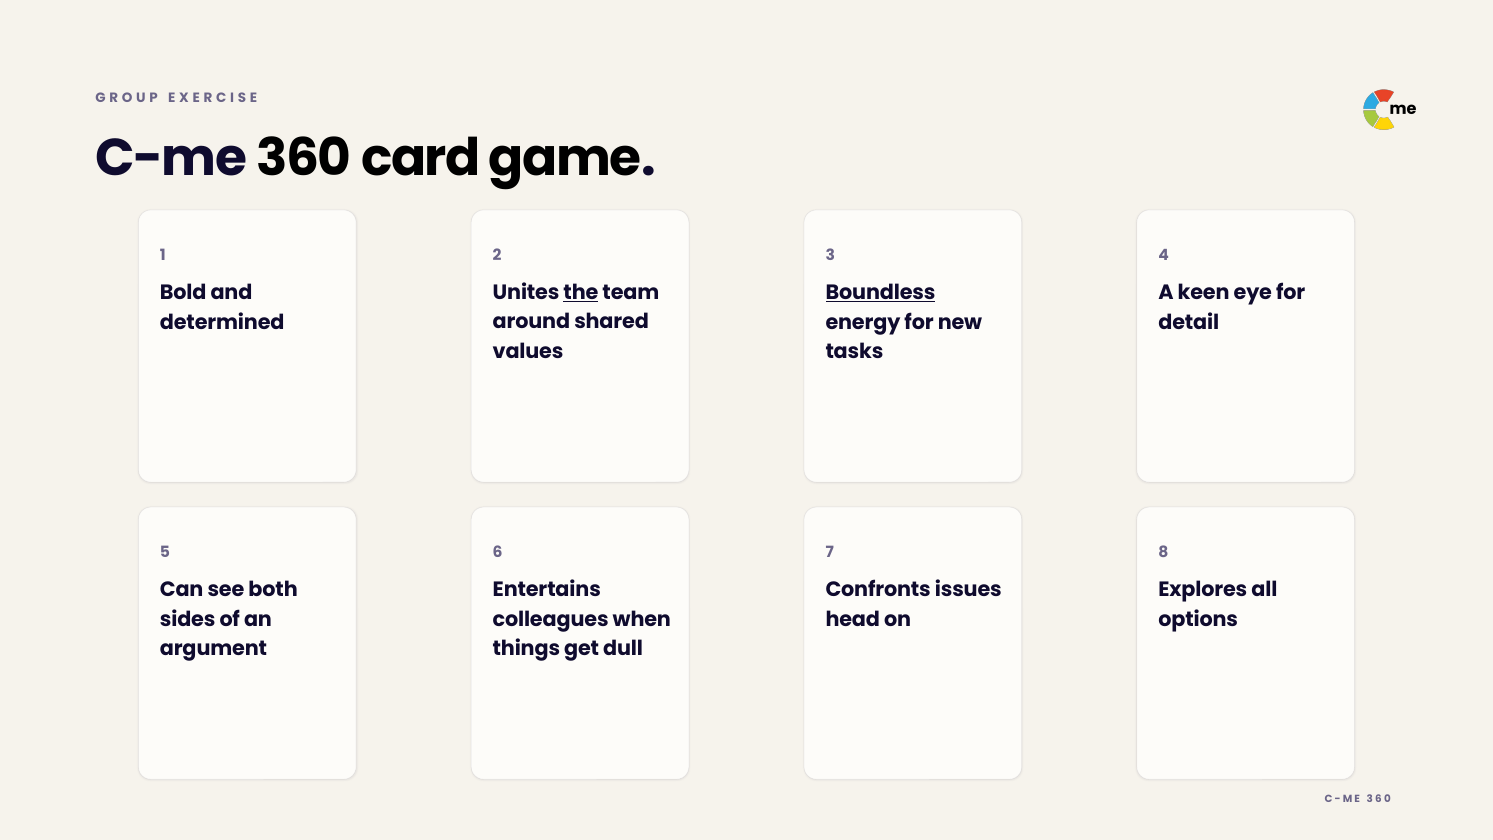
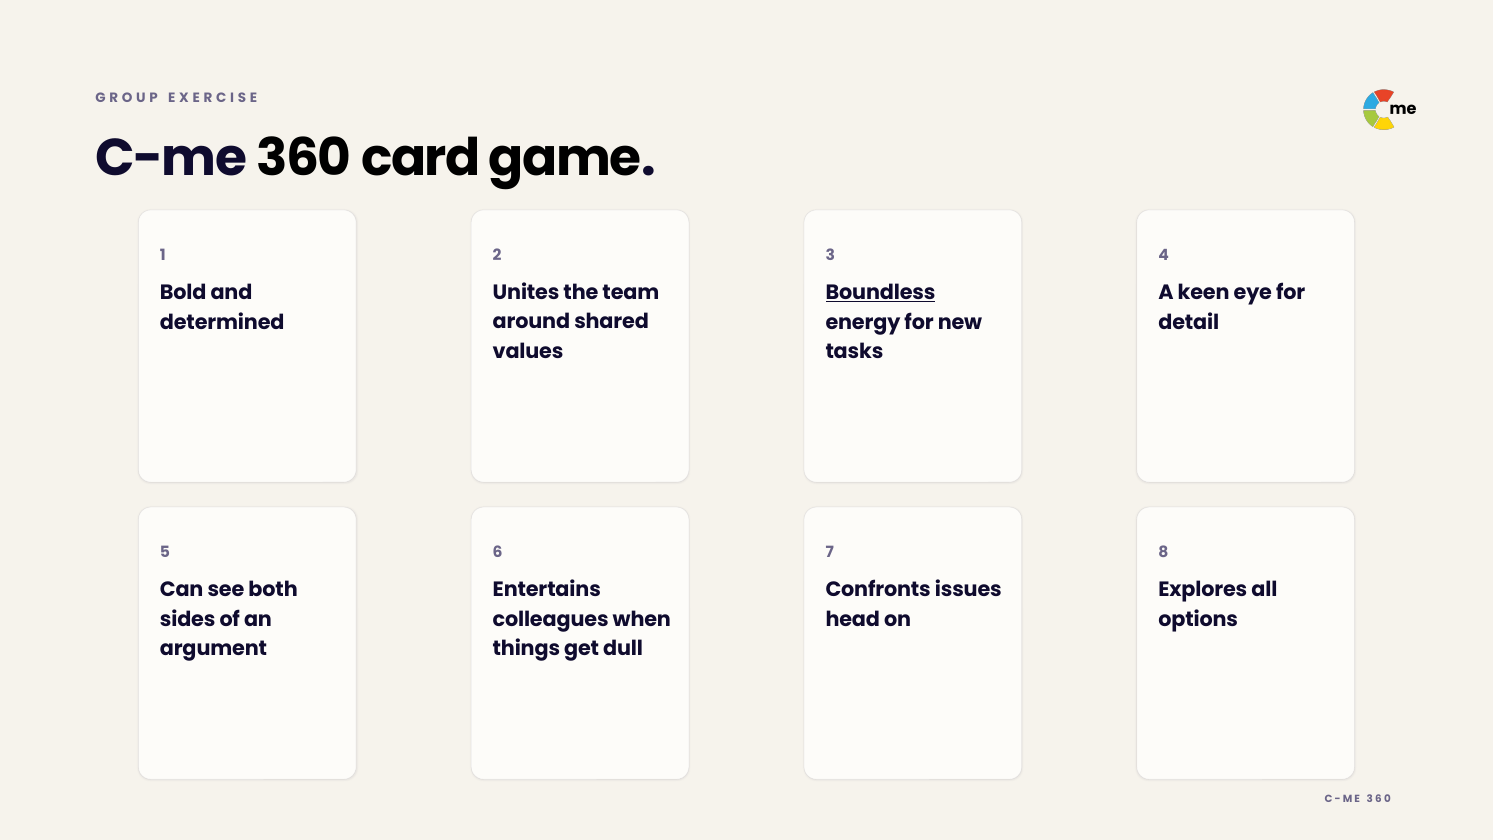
the underline: present -> none
